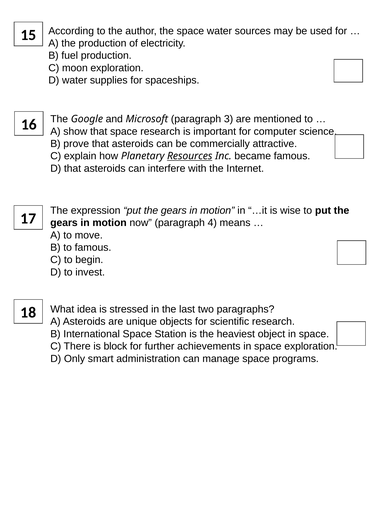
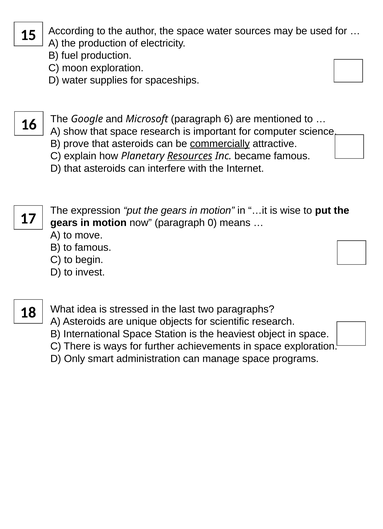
3: 3 -> 6
commercially underline: none -> present
4: 4 -> 0
block: block -> ways
